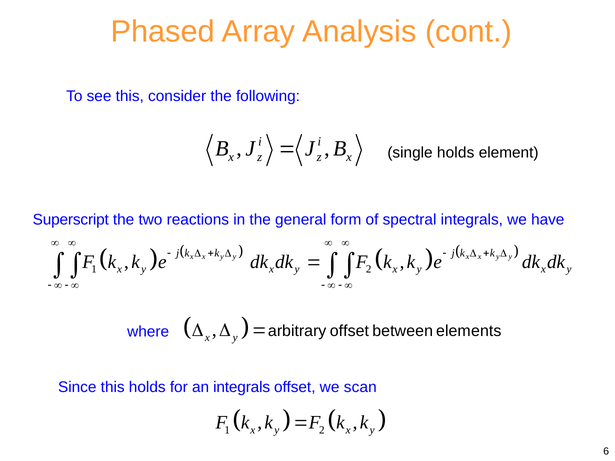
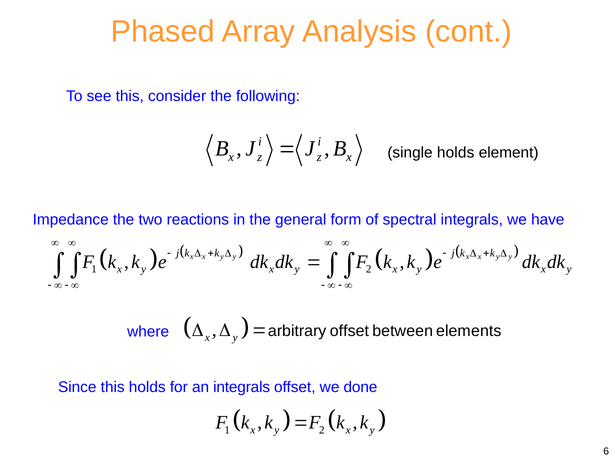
Superscript: Superscript -> Impedance
scan: scan -> done
